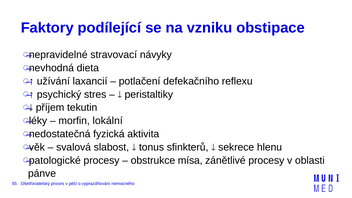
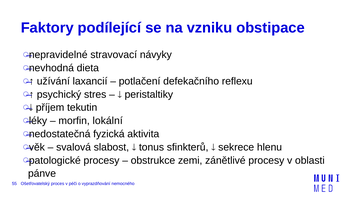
mísa: mísa -> zemi
